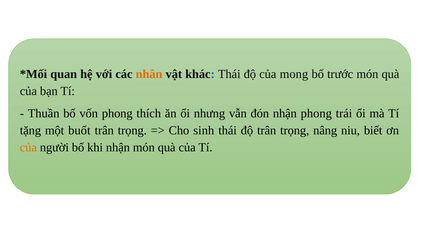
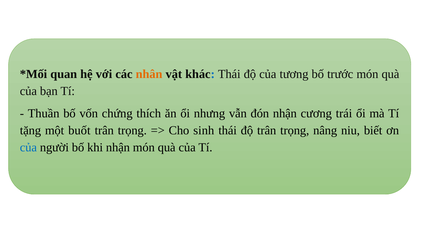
mong: mong -> tương
vốn phong: phong -> chứng
nhận phong: phong -> cương
của at (28, 148) colour: orange -> blue
